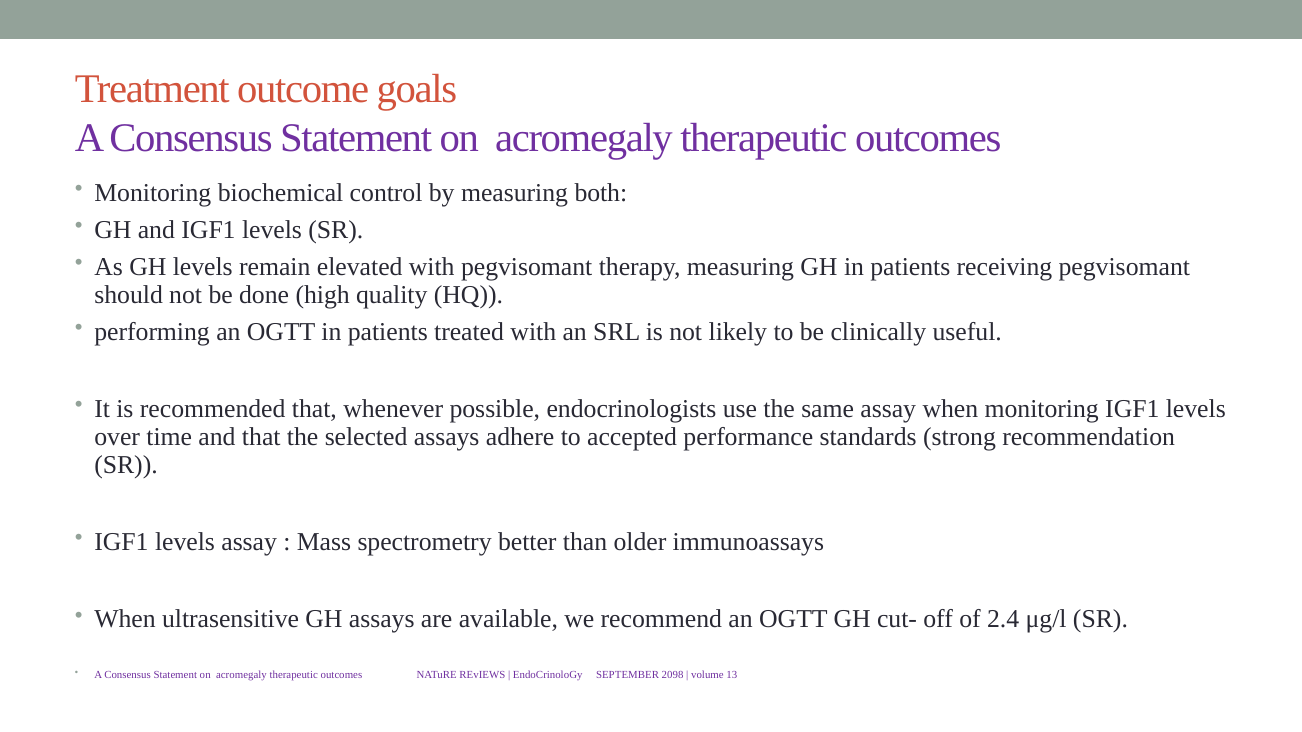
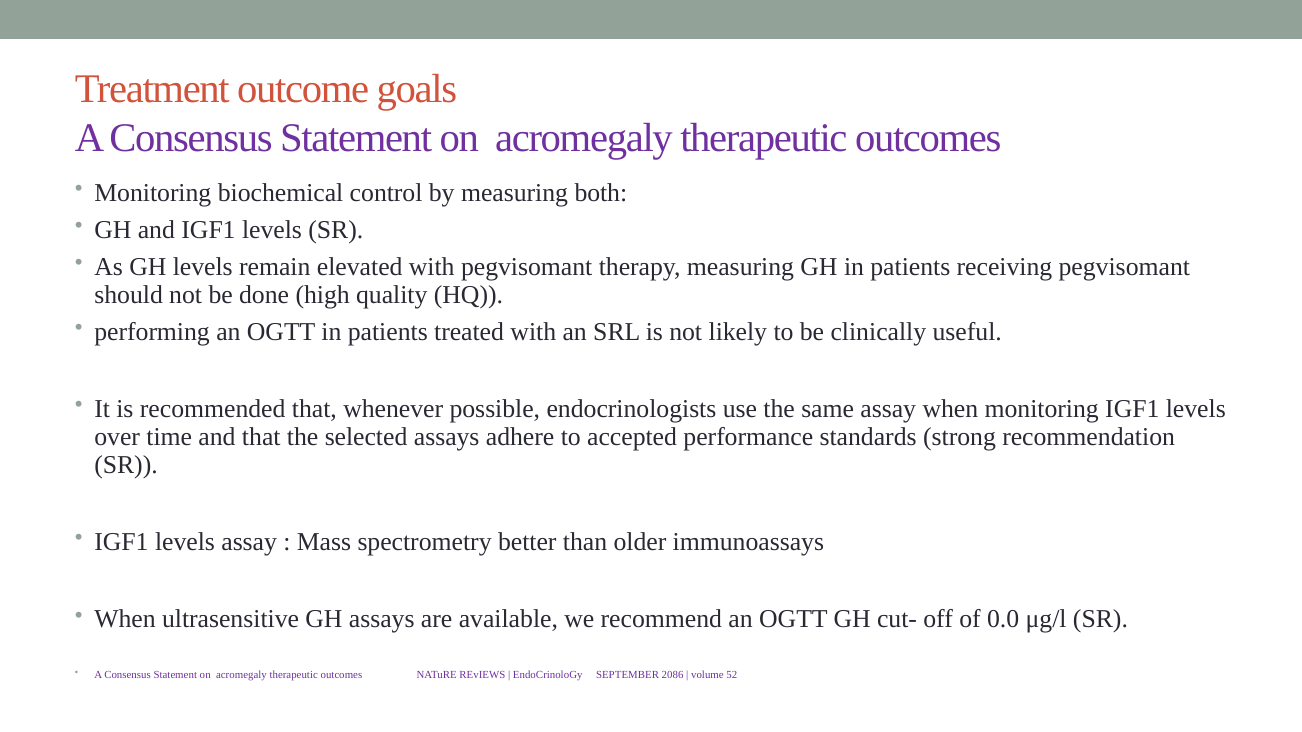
2.4: 2.4 -> 0.0
2098: 2098 -> 2086
13: 13 -> 52
